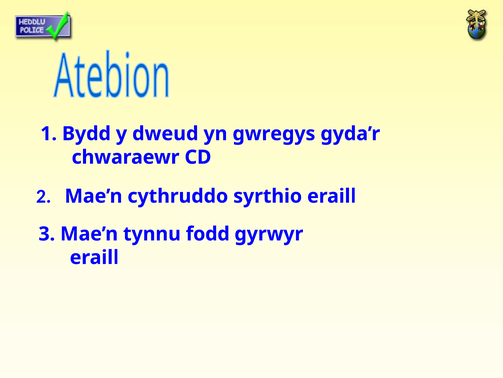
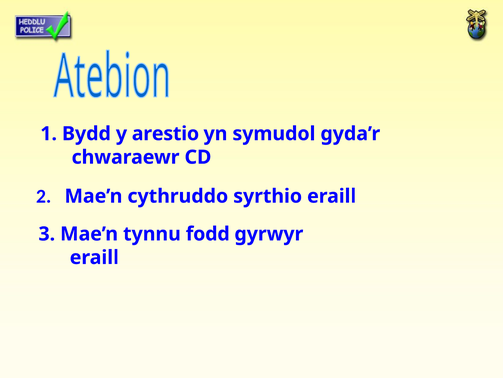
dweud: dweud -> arestio
gwregys: gwregys -> symudol
